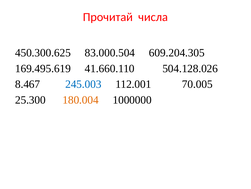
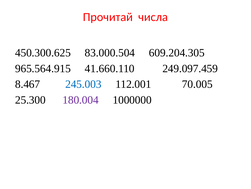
169.495.619: 169.495.619 -> 965.564.915
504.128.026: 504.128.026 -> 249.097.459
180.004 colour: orange -> purple
